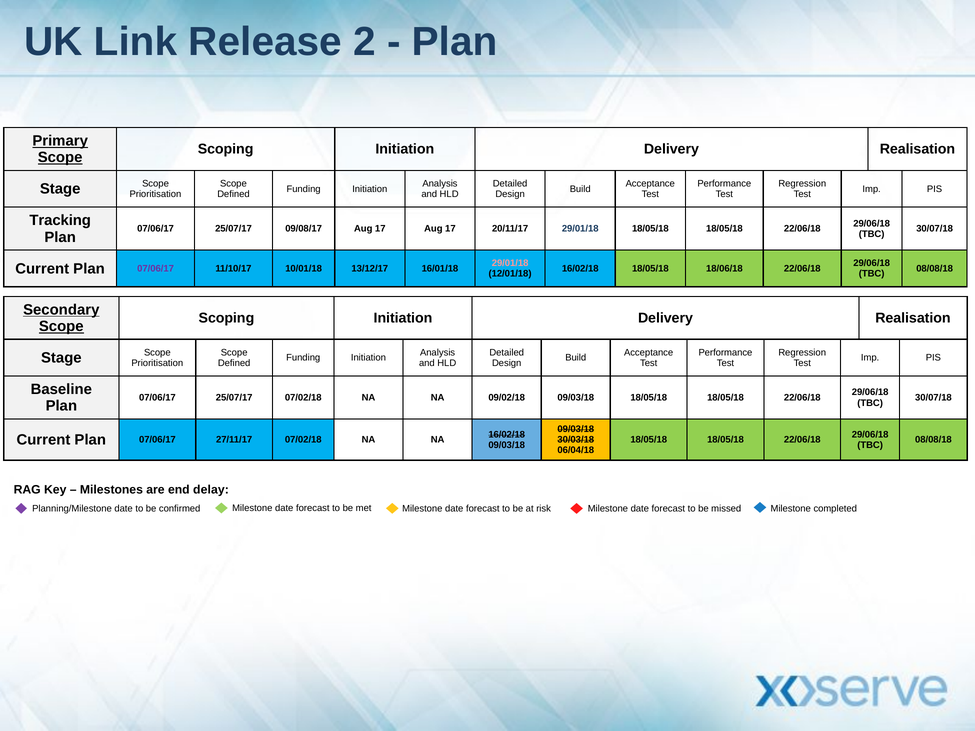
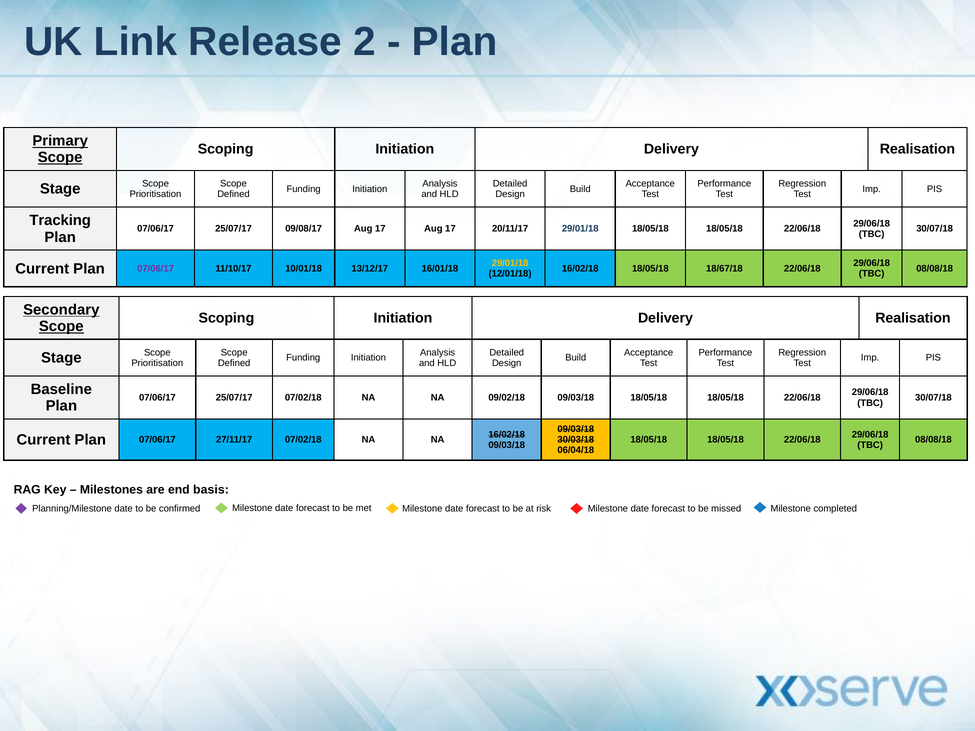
29/01/18 at (510, 263) colour: pink -> yellow
18/06/18: 18/06/18 -> 18/67/18
delay: delay -> basis
